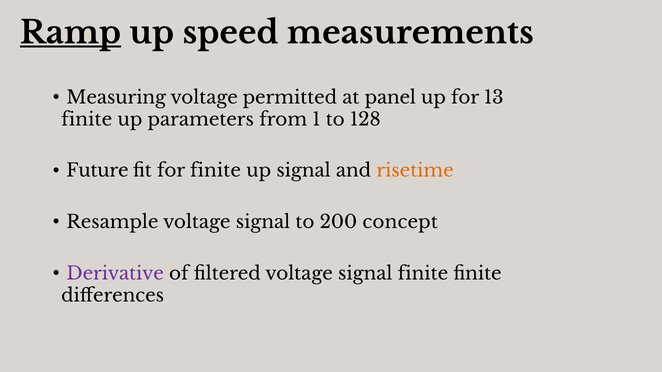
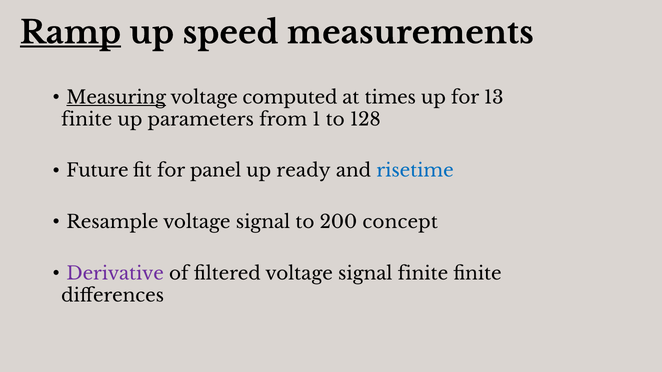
Measuring underline: none -> present
permitted: permitted -> computed
panel: panel -> times
for finite: finite -> panel
up signal: signal -> ready
risetime colour: orange -> blue
